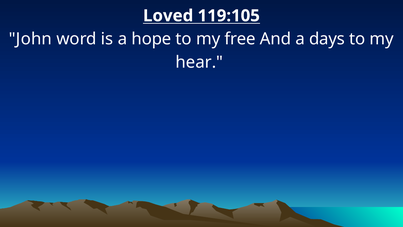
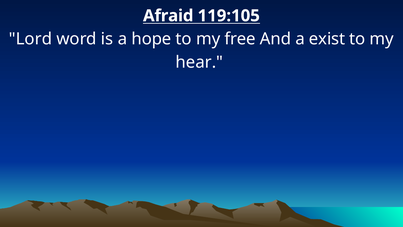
Loved: Loved -> Afraid
John: John -> Lord
days: days -> exist
